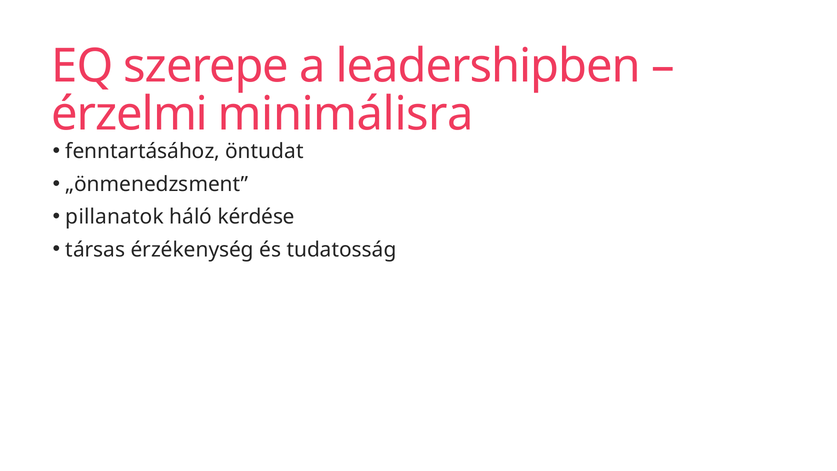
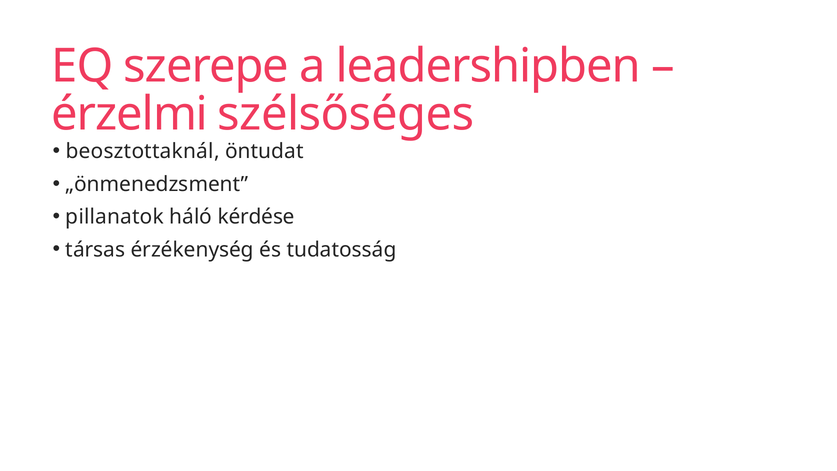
minimálisra: minimálisra -> szélsőséges
fenntartásához: fenntartásához -> beosztottaknál
